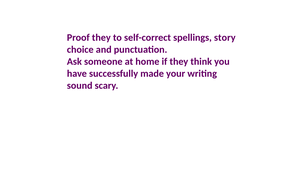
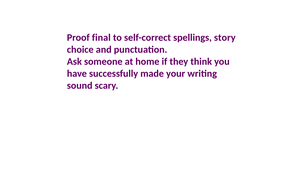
Proof they: they -> final
